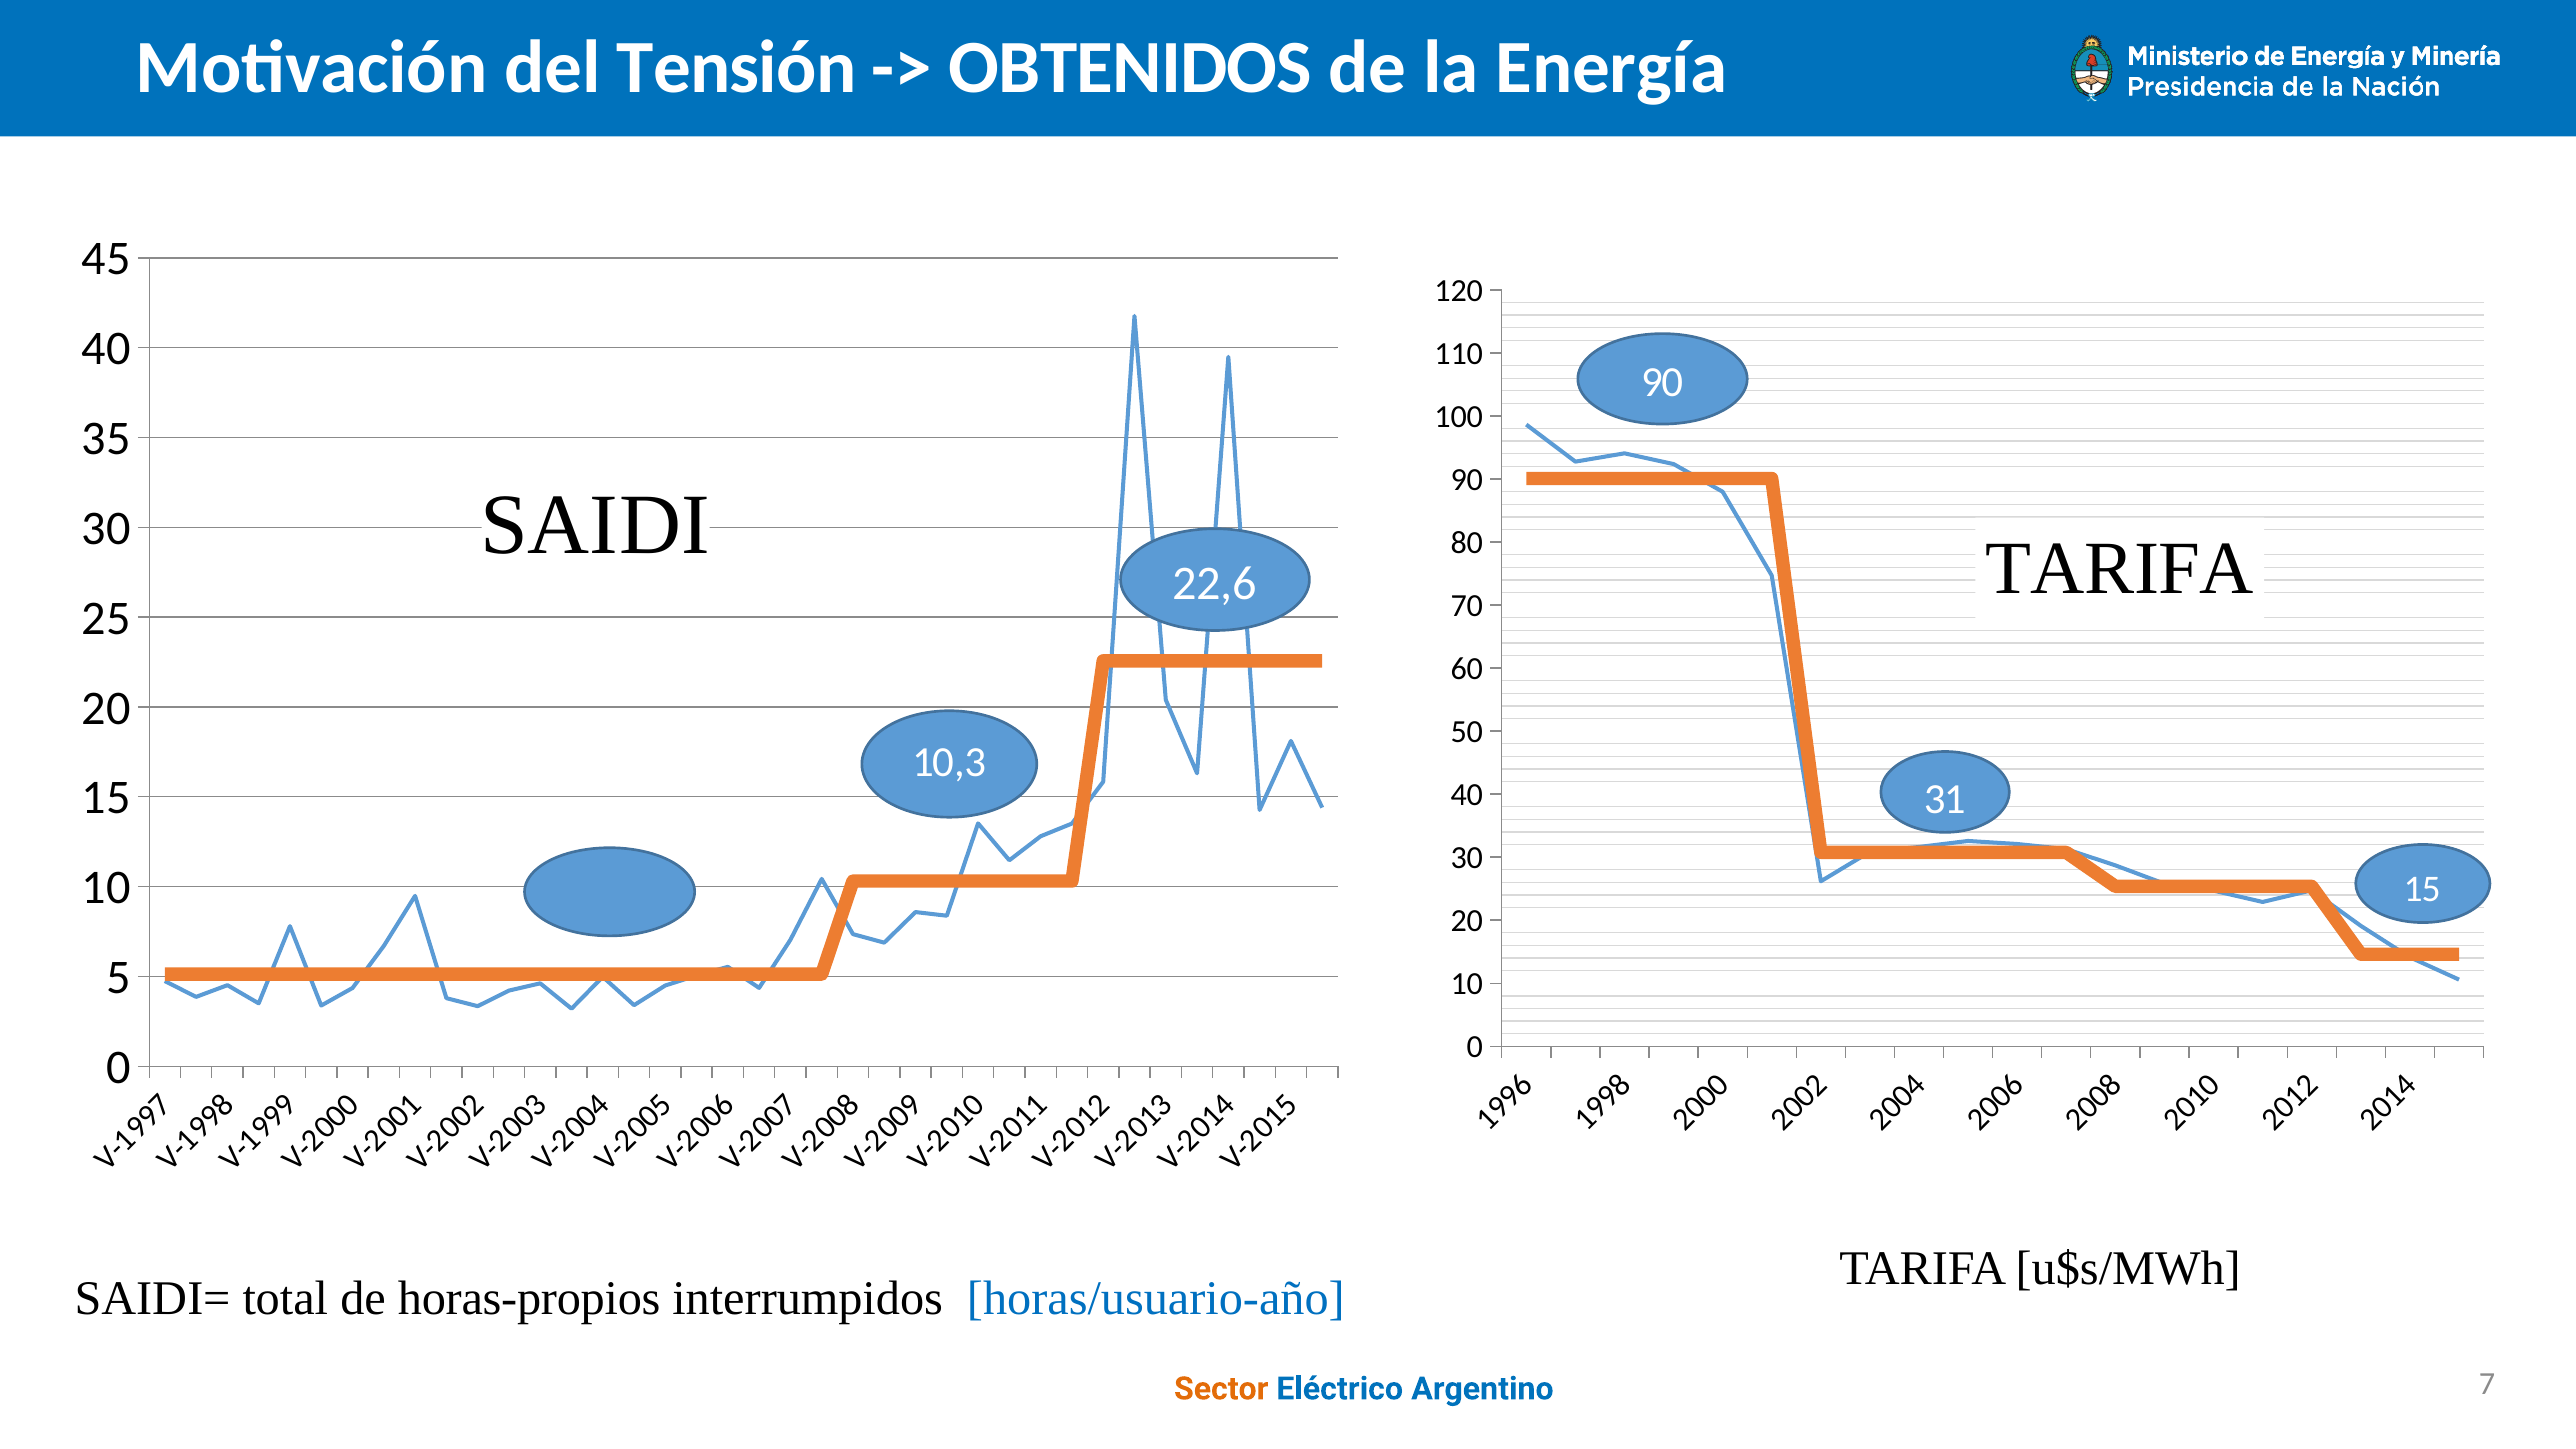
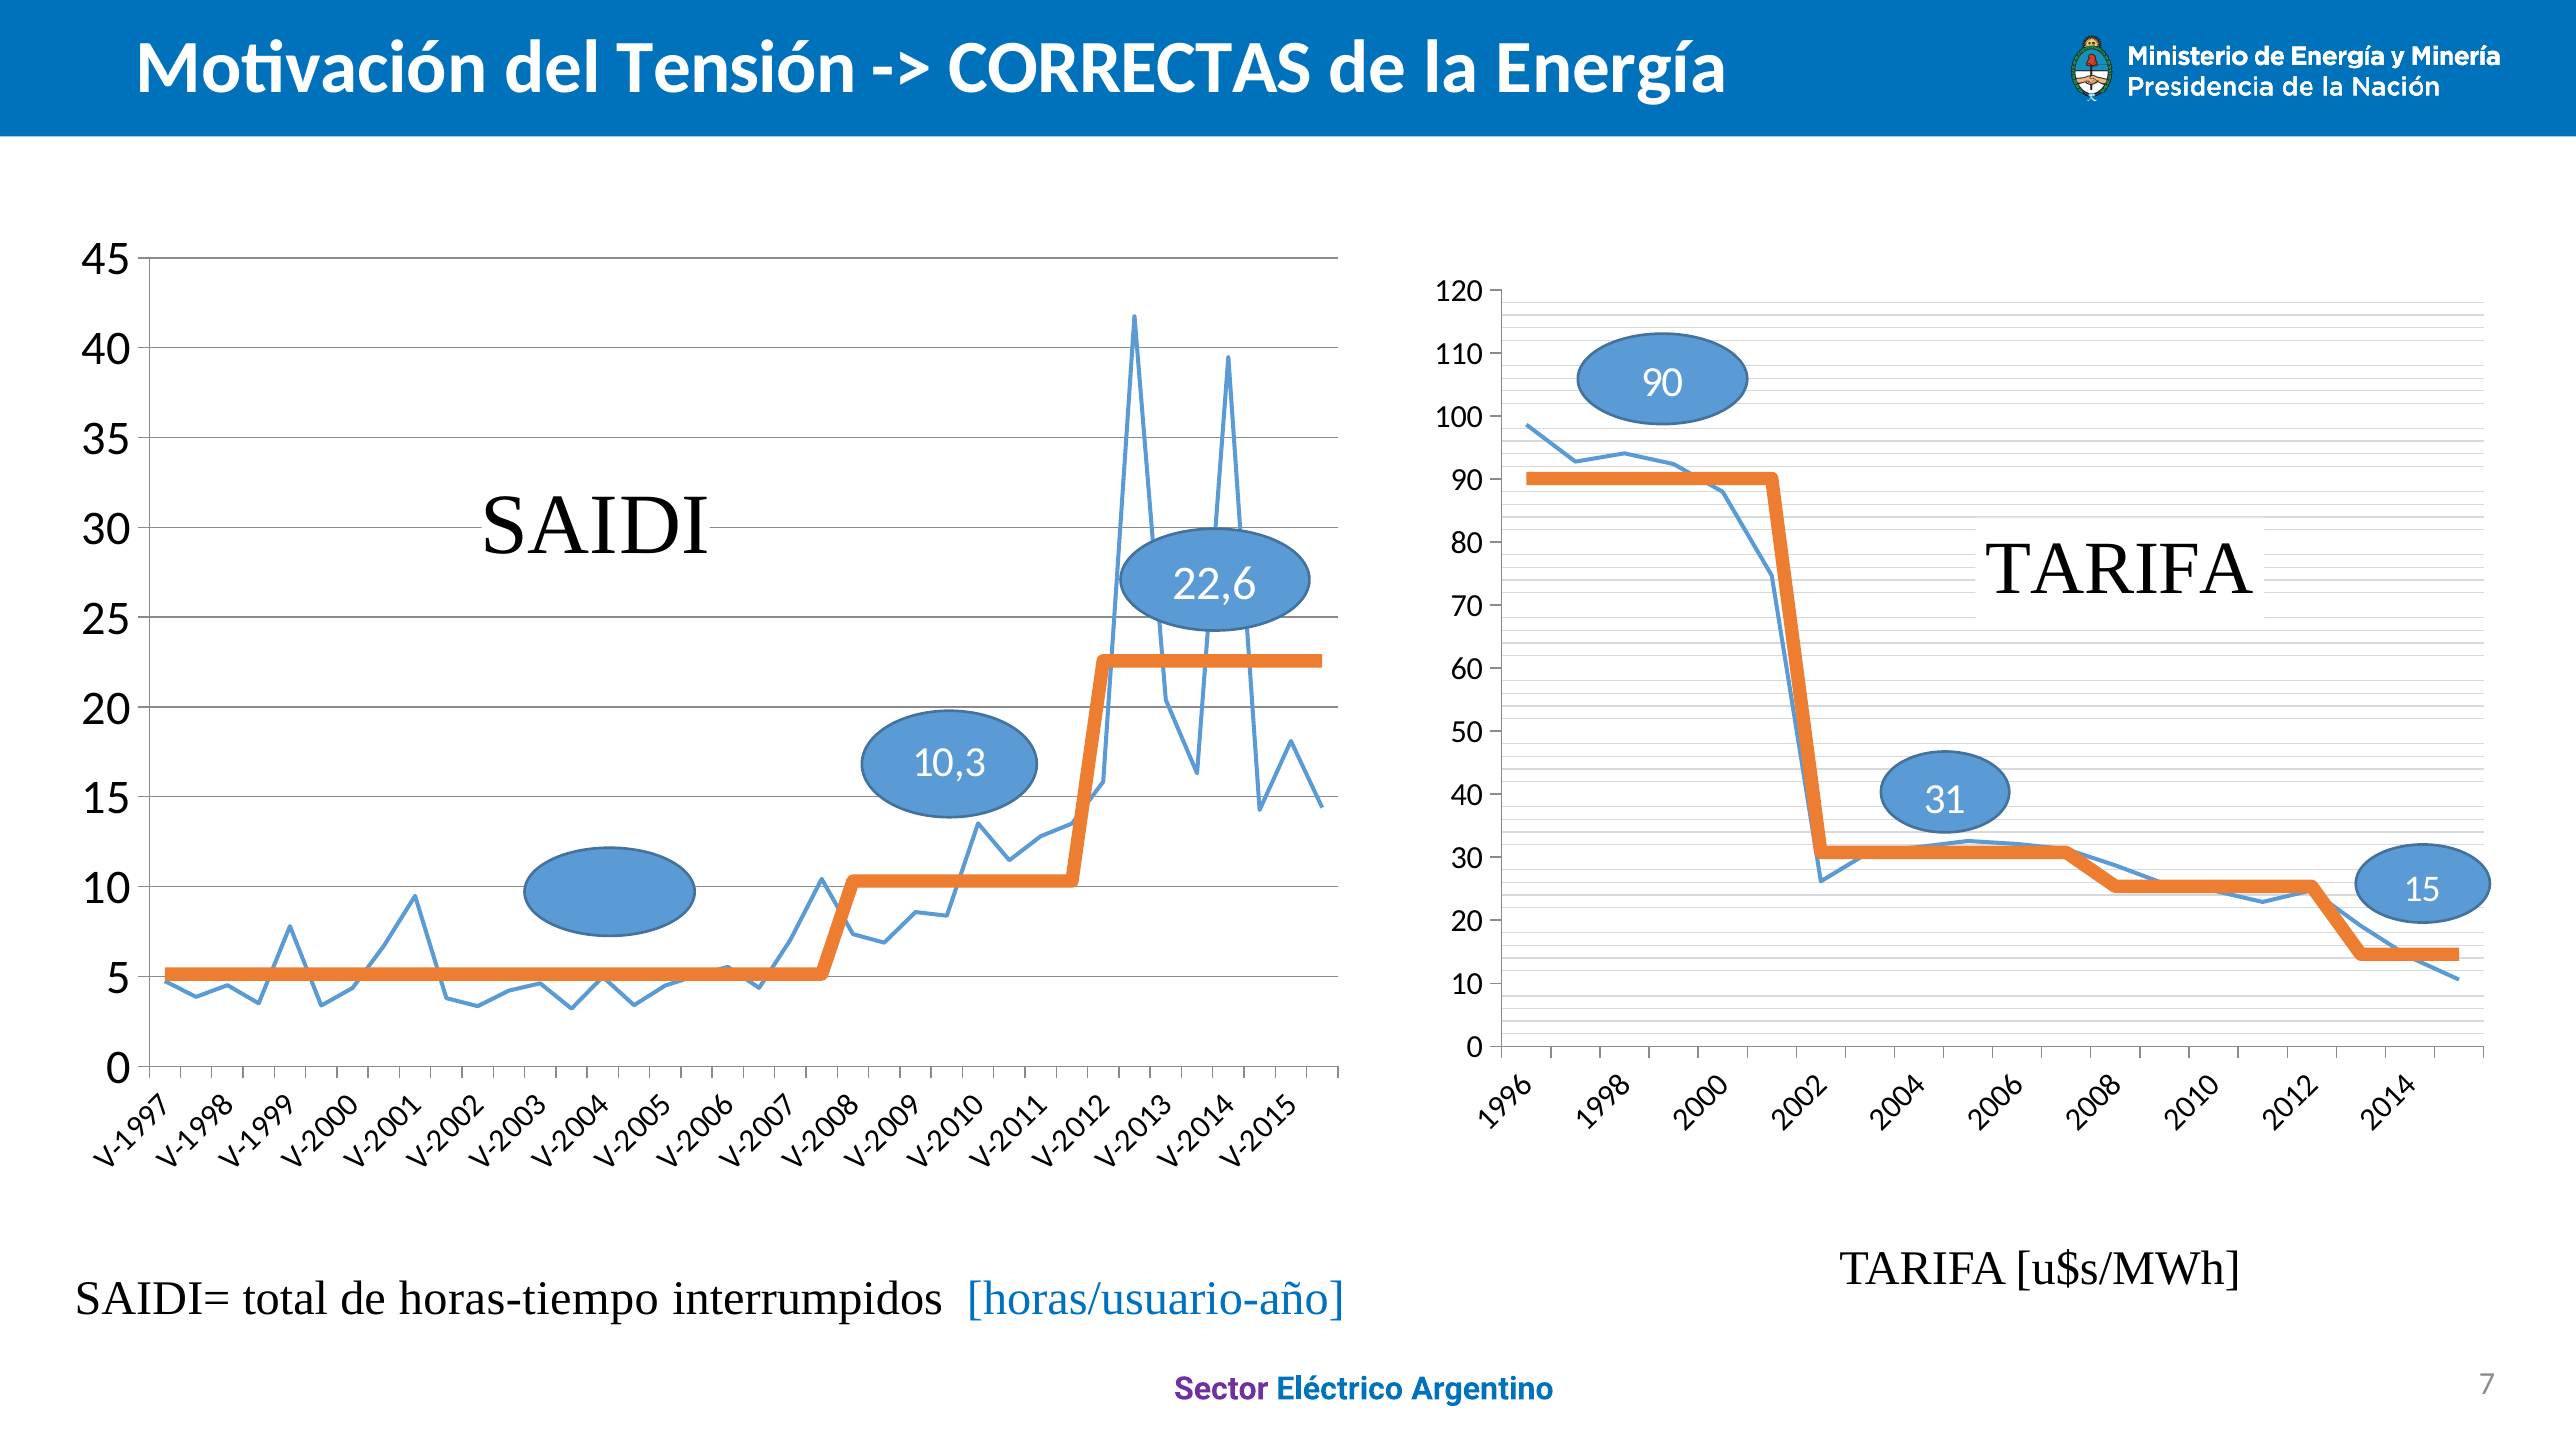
OBTENIDOS: OBTENIDOS -> CORRECTAS
horas-propios: horas-propios -> horas-tiempo
Sector colour: orange -> purple
